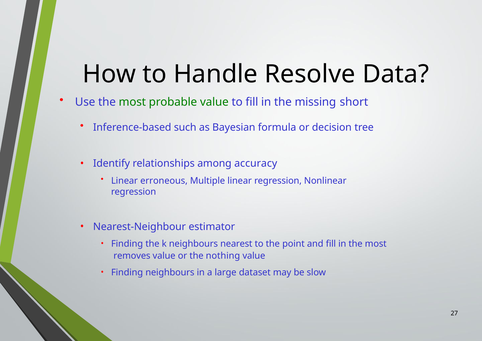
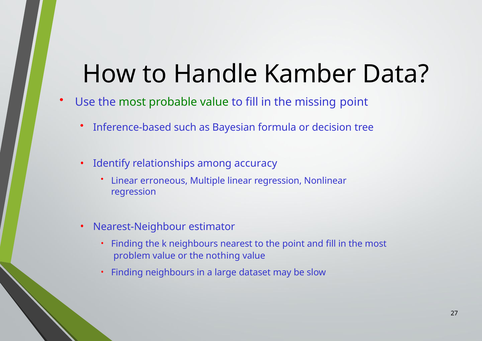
Resolve: Resolve -> Kamber
missing short: short -> point
removes: removes -> problem
